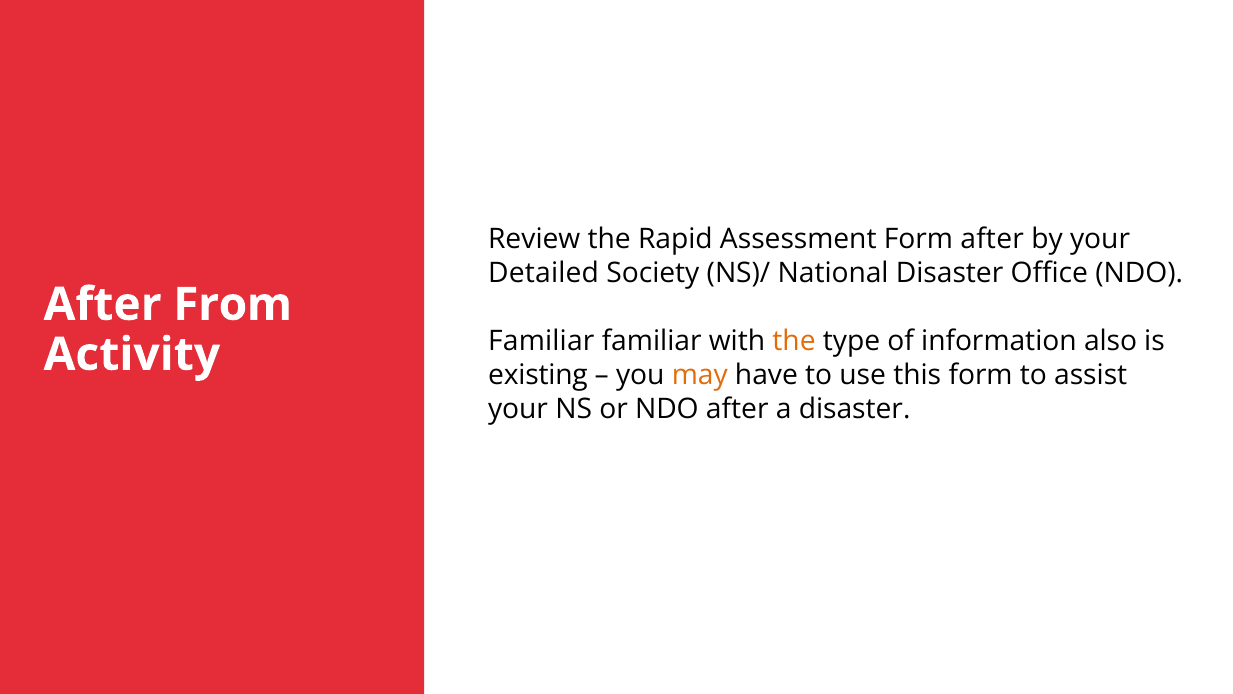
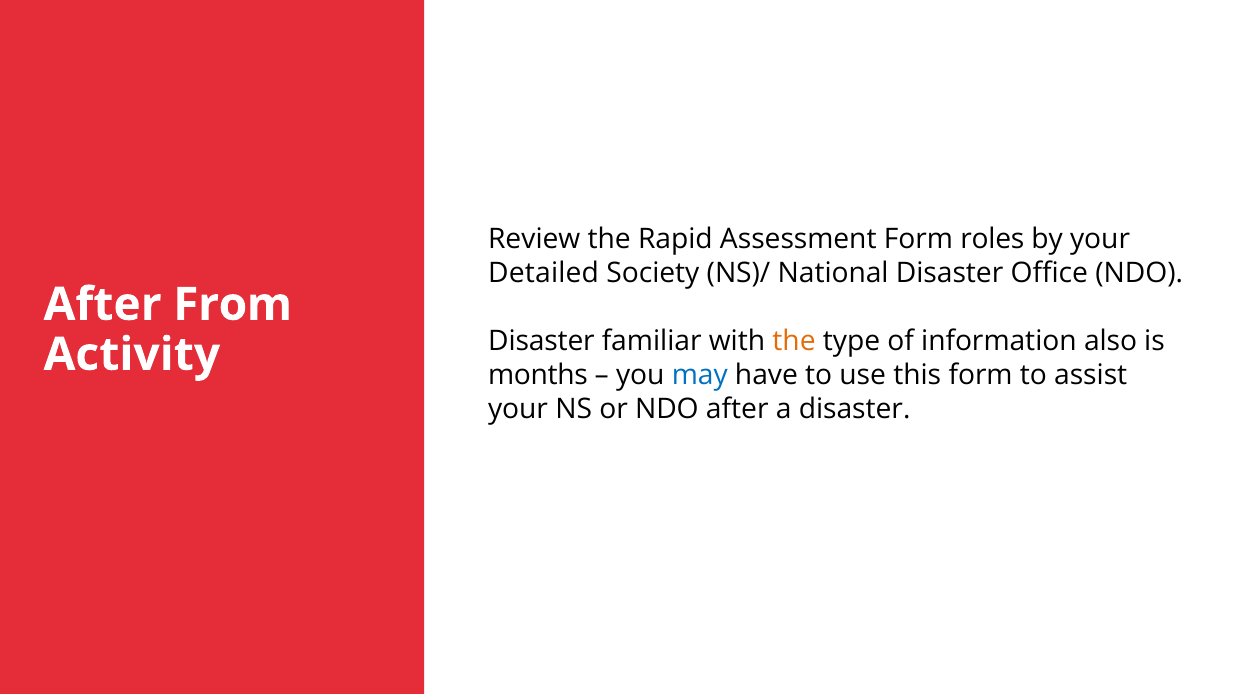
Form after: after -> roles
Familiar at (541, 341): Familiar -> Disaster
existing: existing -> months
may colour: orange -> blue
